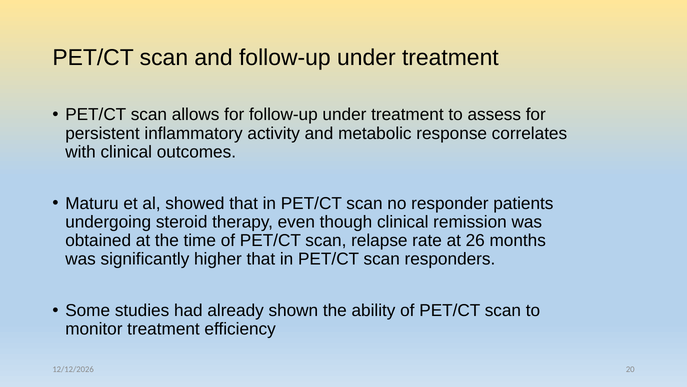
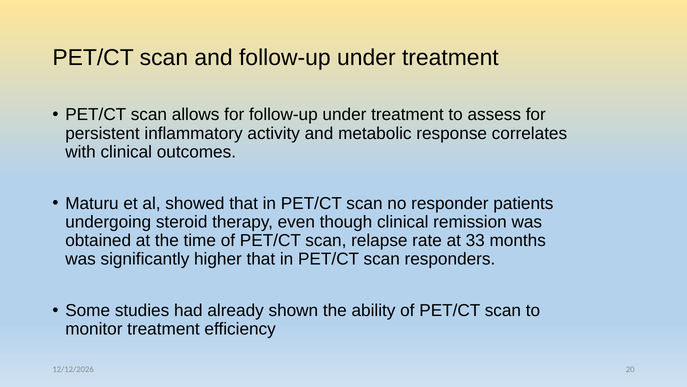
26: 26 -> 33
